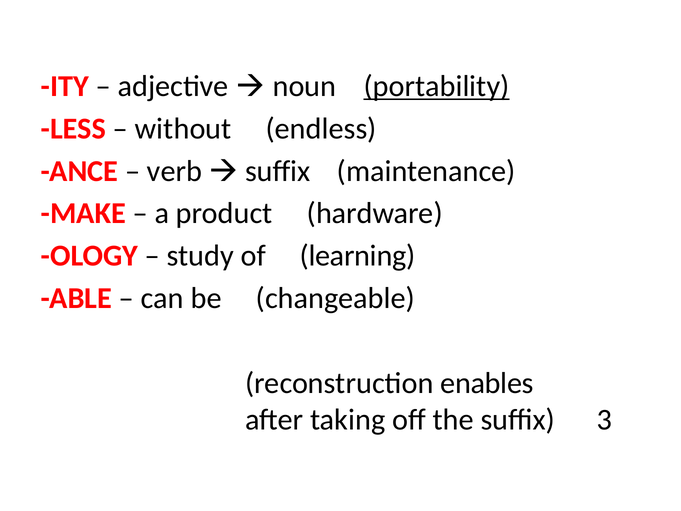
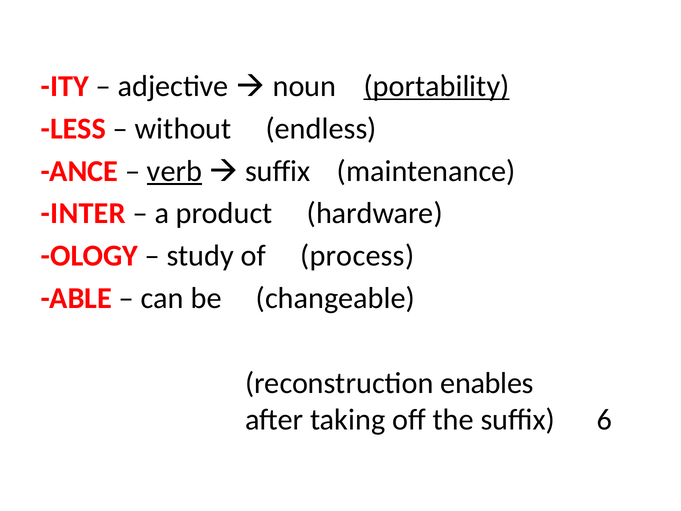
verb underline: none -> present
MAKE: MAKE -> INTER
learning: learning -> process
3: 3 -> 6
